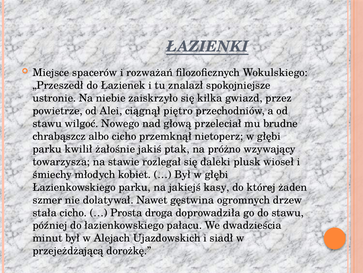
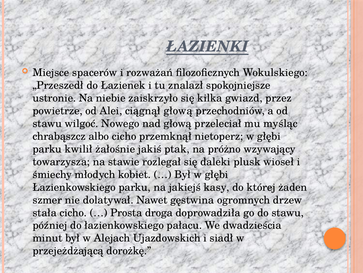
ciągnął piętro: piętro -> głową
brudne: brudne -> myśląc
